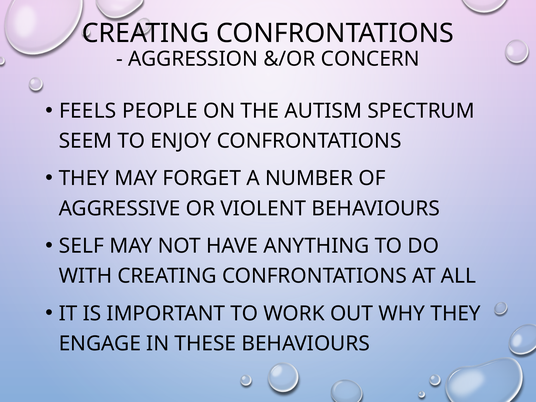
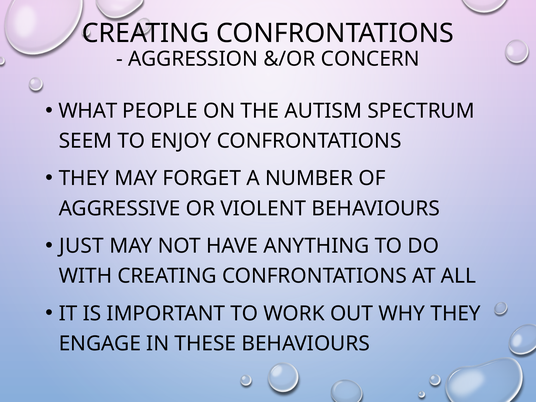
FEELS: FEELS -> WHAT
SELF: SELF -> JUST
